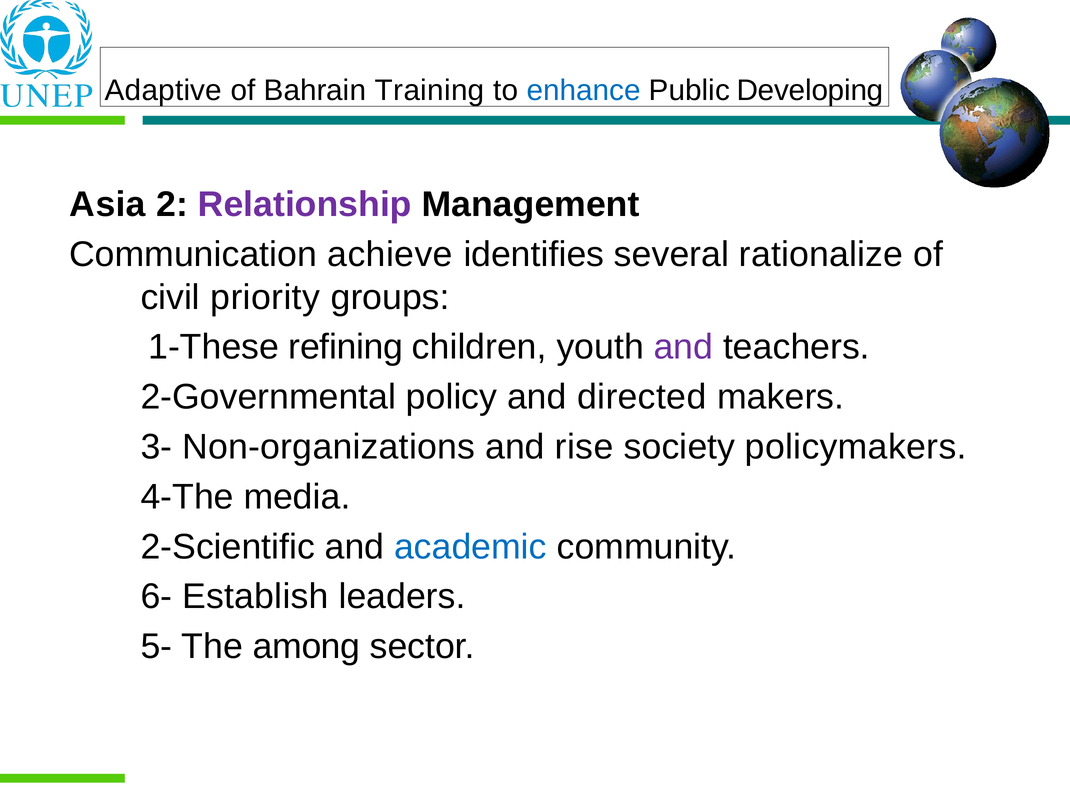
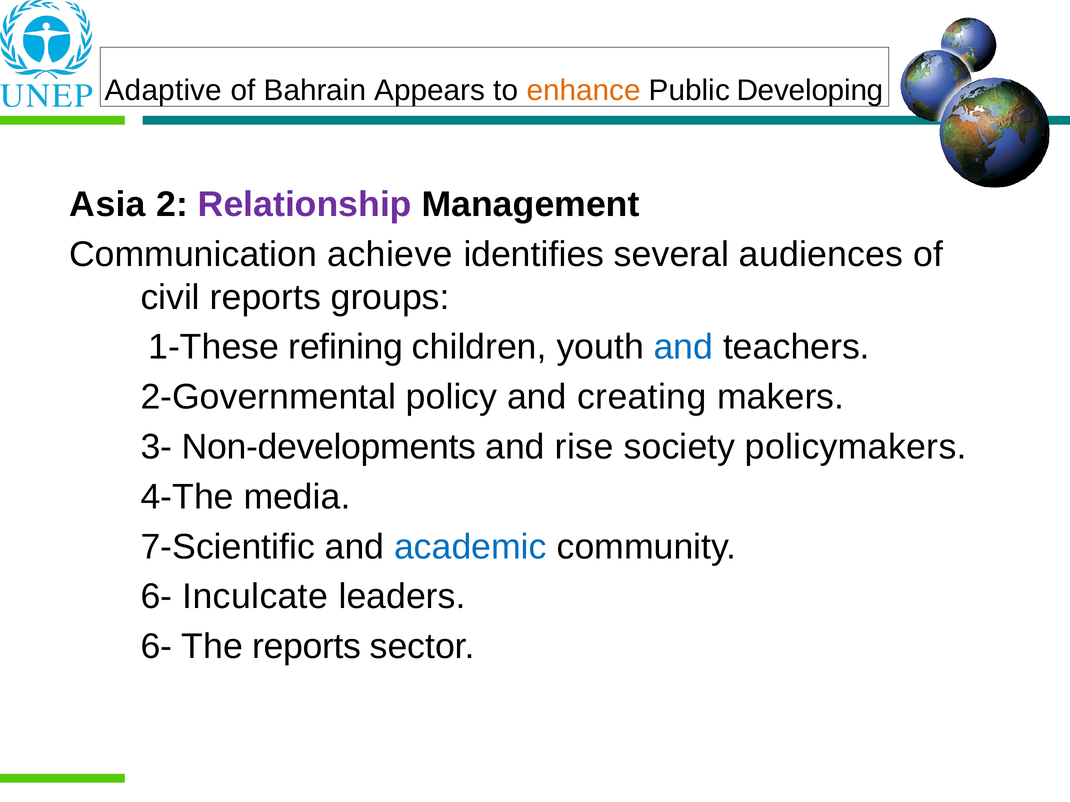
Training: Training -> Appears
enhance colour: blue -> orange
rationalize: rationalize -> audiences
civil priority: priority -> reports
and at (683, 347) colour: purple -> blue
directed: directed -> creating
Non-organizations: Non-organizations -> Non-developments
2-Scientific: 2-Scientific -> 7-Scientific
Establish: Establish -> Inculcate
5- at (156, 647): 5- -> 6-
The among: among -> reports
